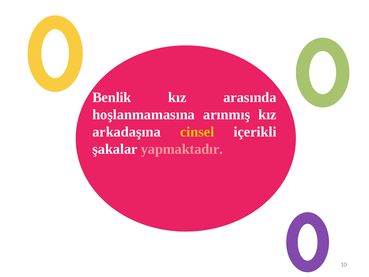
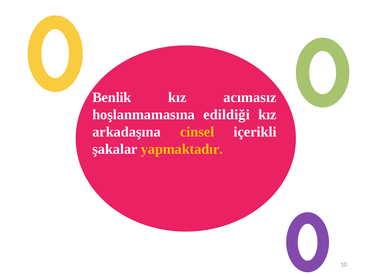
arasında: arasında -> acımasız
arınmış: arınmış -> edildiği
yapmaktadır colour: pink -> yellow
